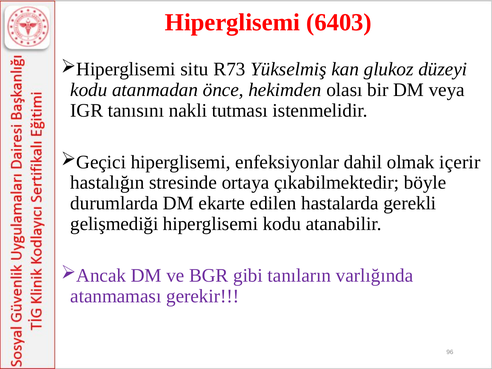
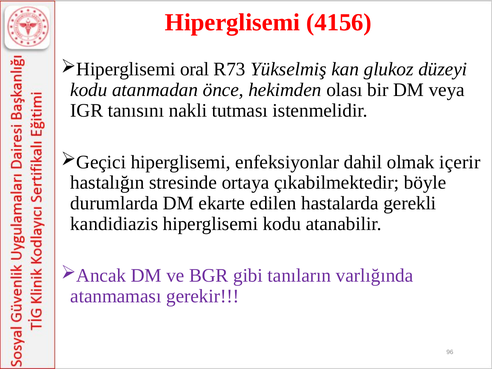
6403: 6403 -> 4156
situ: situ -> oral
gelişmediği: gelişmediği -> kandidiazis
